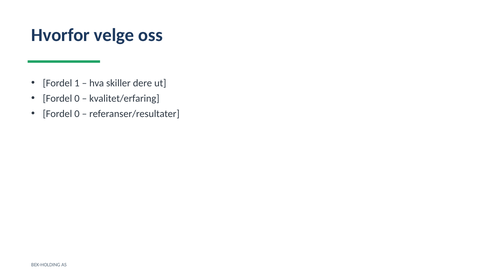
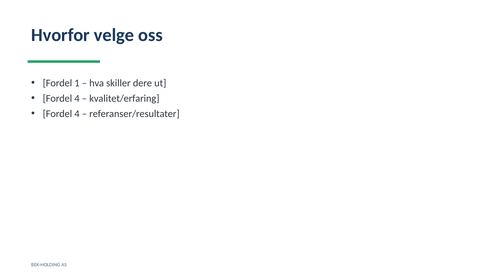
0 at (77, 99): 0 -> 4
0 at (77, 114): 0 -> 4
